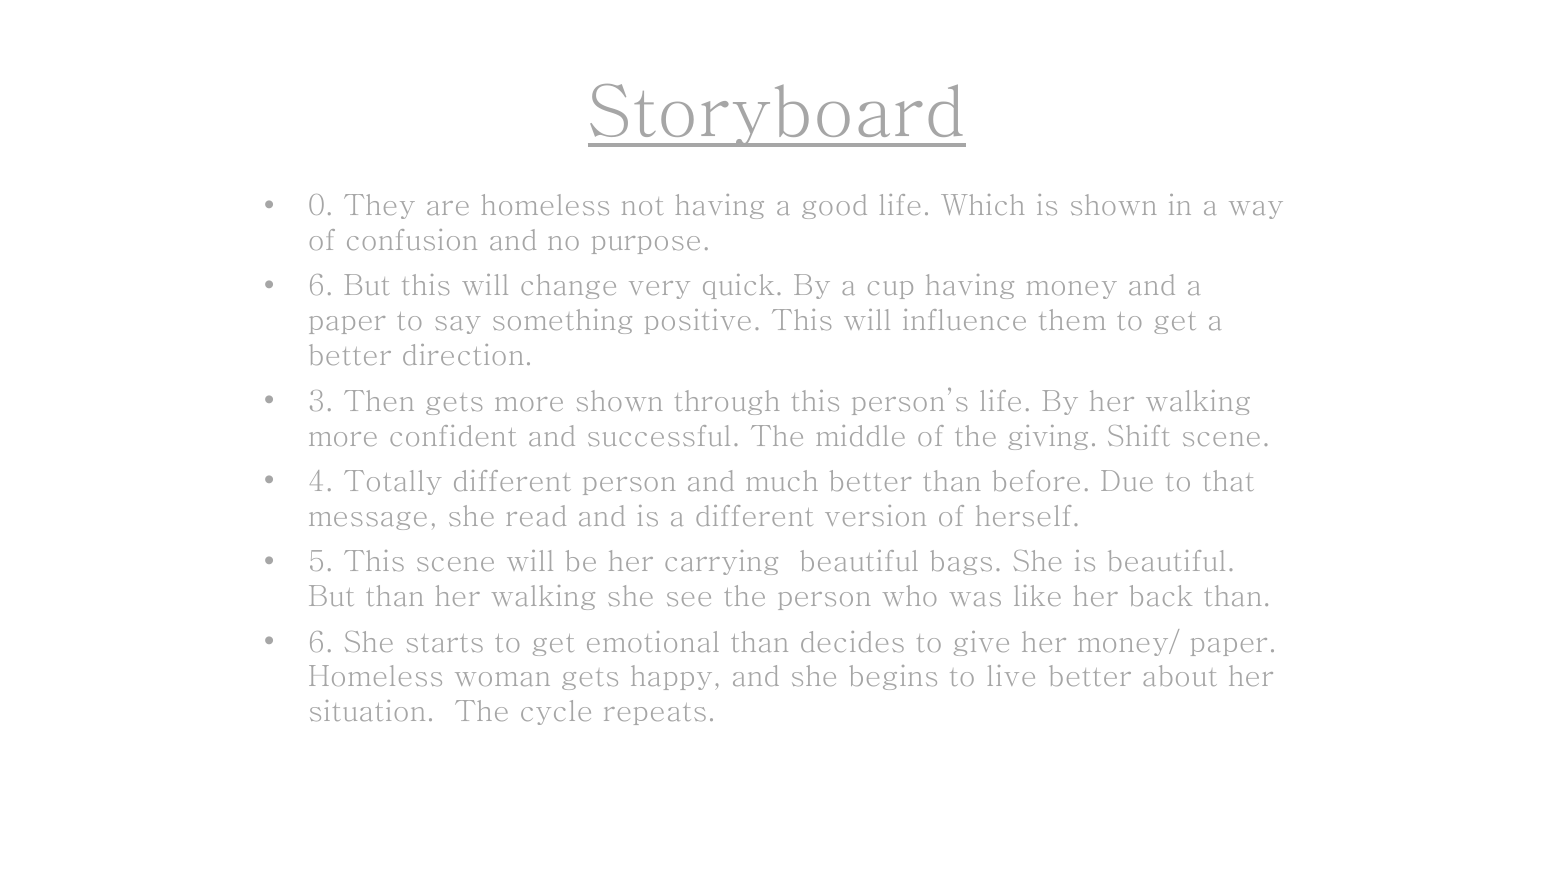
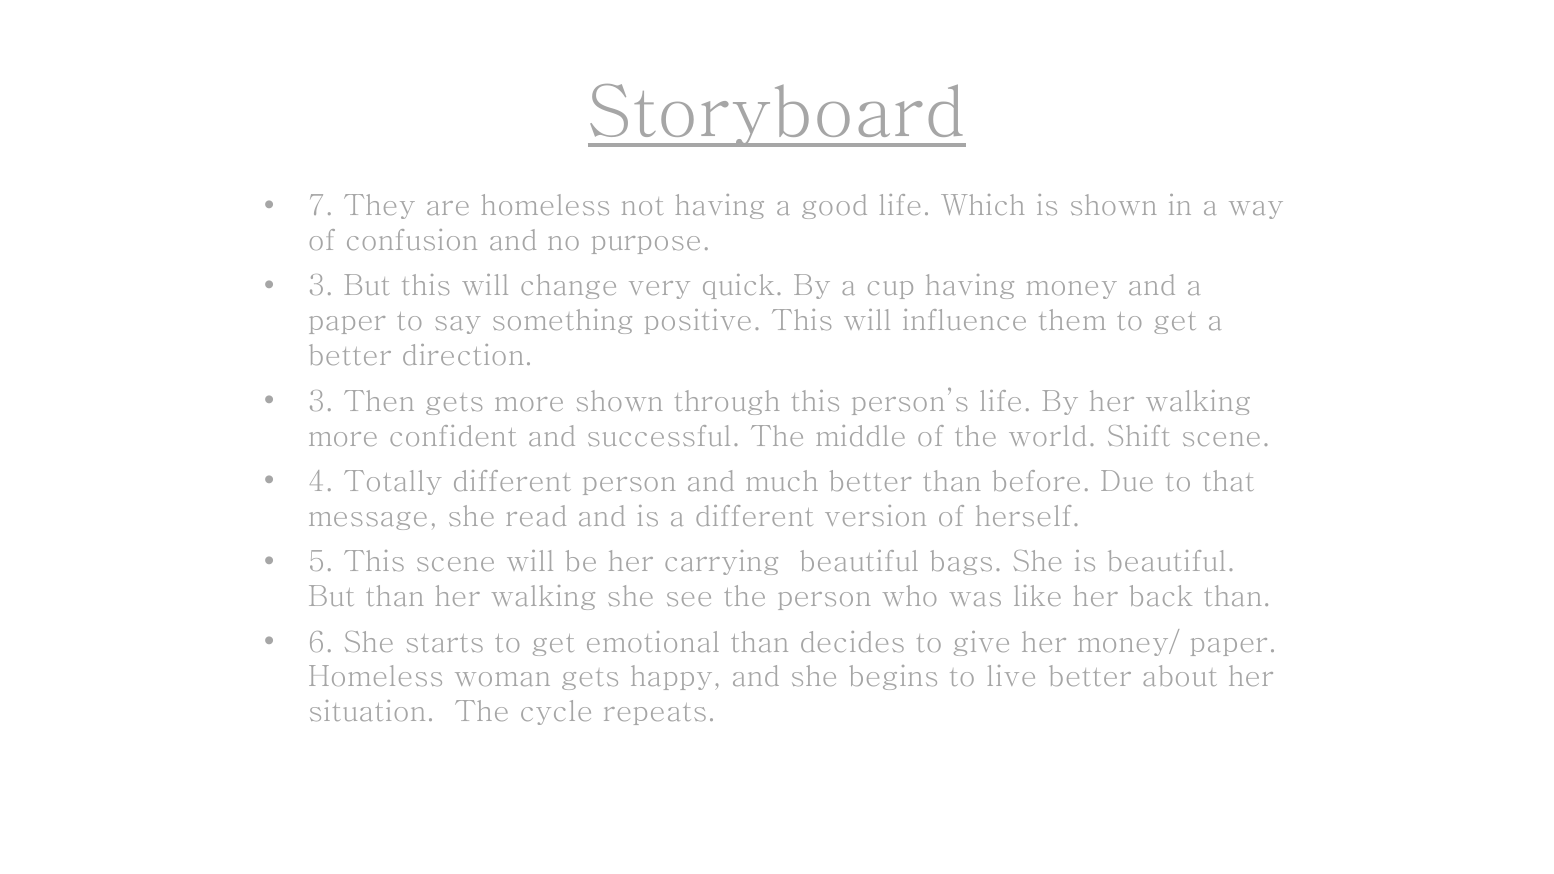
0: 0 -> 7
6 at (321, 286): 6 -> 3
giving: giving -> world
